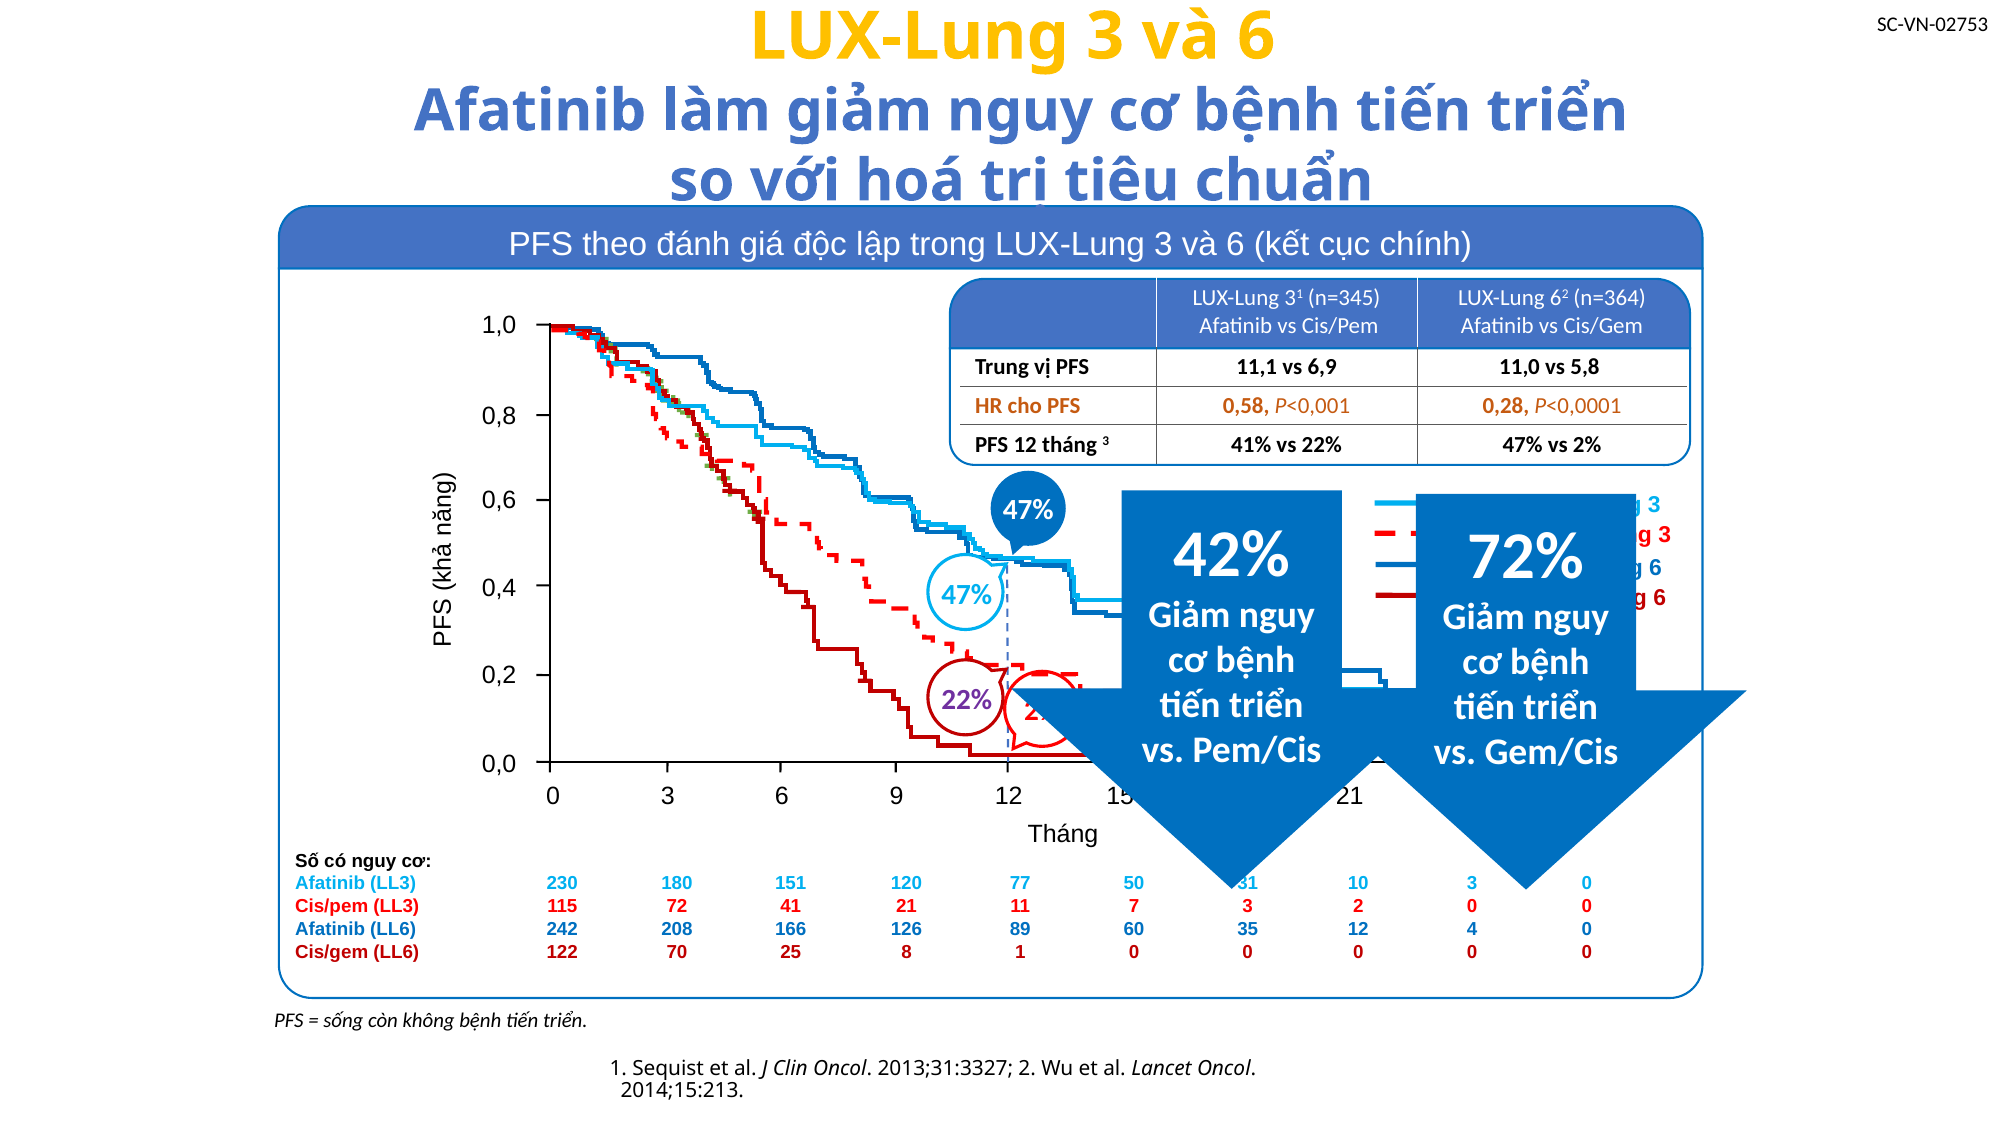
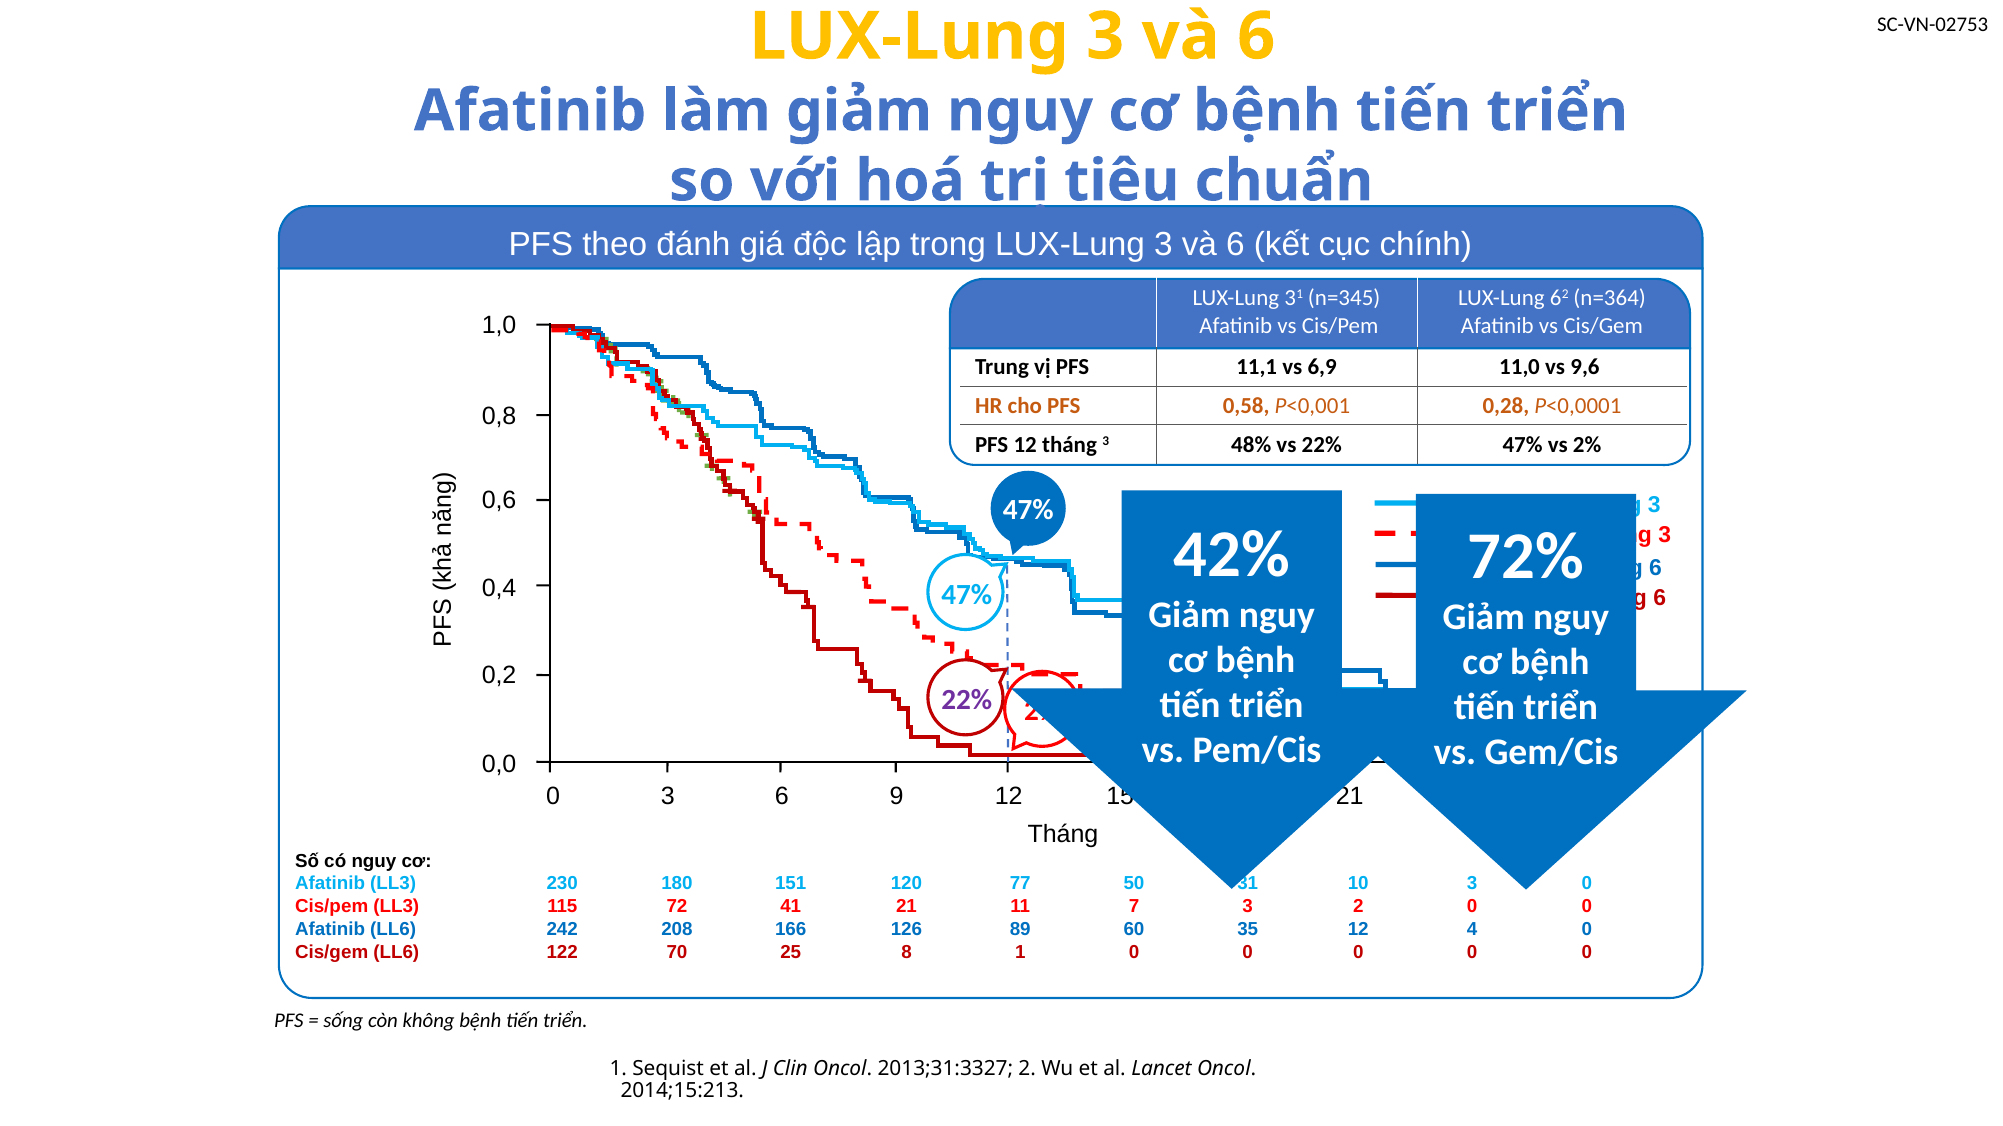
5,8: 5,8 -> 9,6
41%: 41% -> 48%
